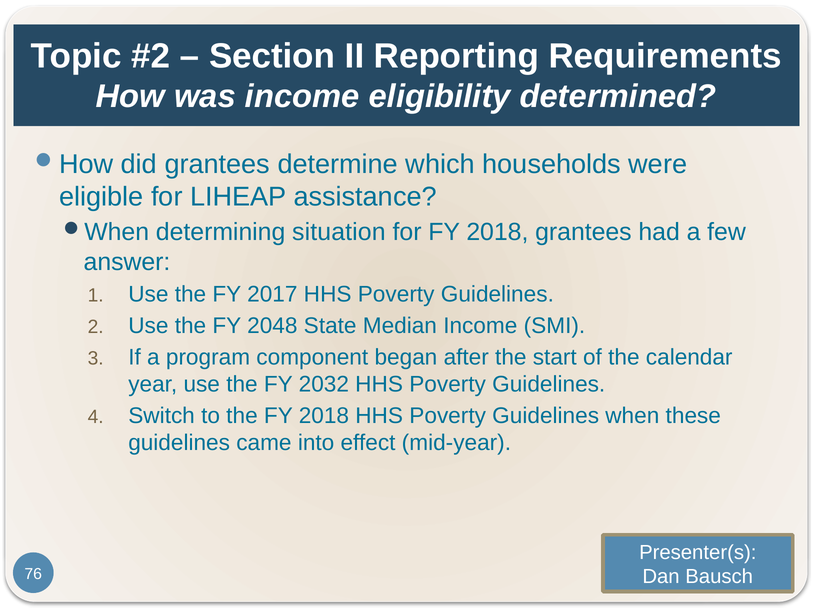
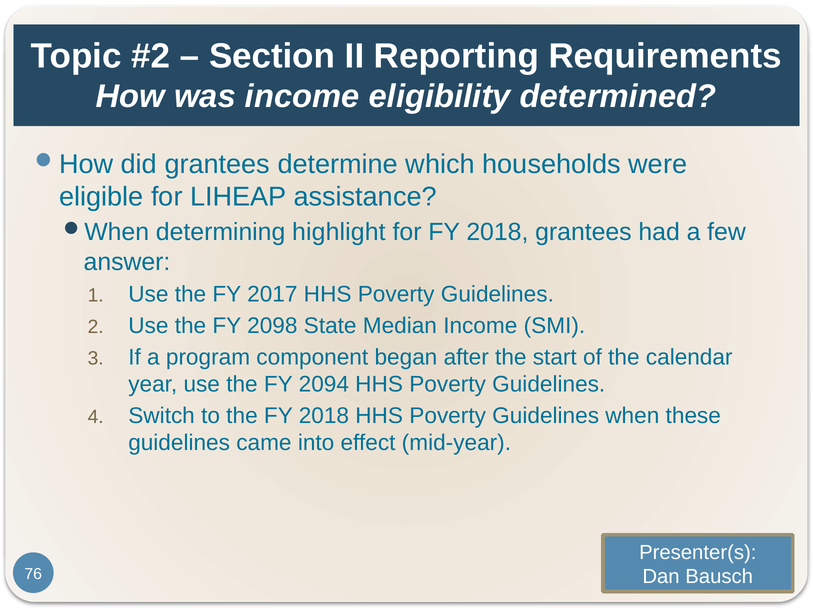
situation: situation -> highlight
2048: 2048 -> 2098
2032: 2032 -> 2094
